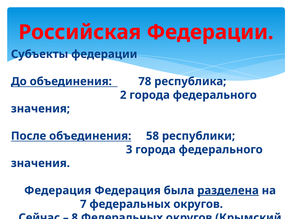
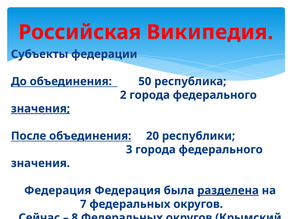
Российская Федерации: Федерации -> Википедия
78: 78 -> 50
значения at (40, 109) underline: none -> present
58: 58 -> 20
